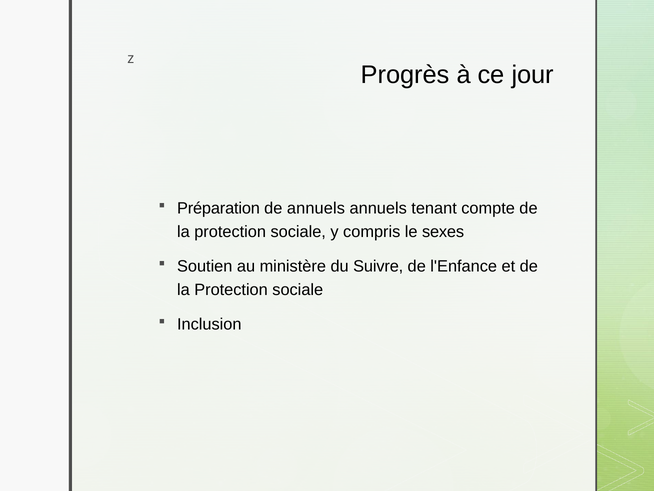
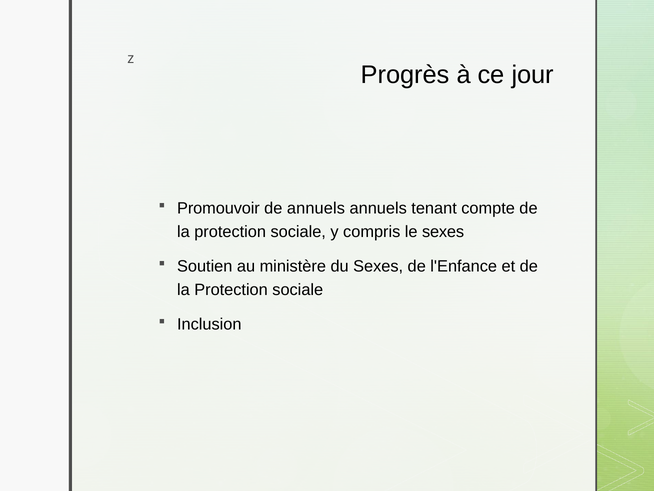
Préparation: Préparation -> Promouvoir
du Suivre: Suivre -> Sexes
